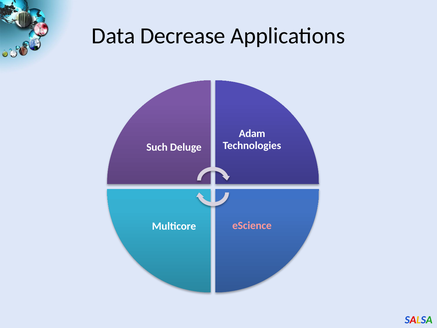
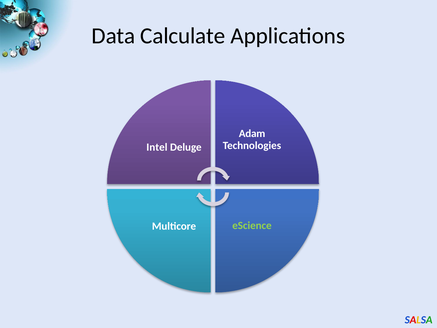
Decrease: Decrease -> Calculate
Such: Such -> Intel
eScience colour: pink -> light green
